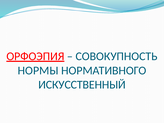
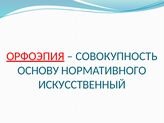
НОРМЫ: НОРМЫ -> ОСНОВУ
